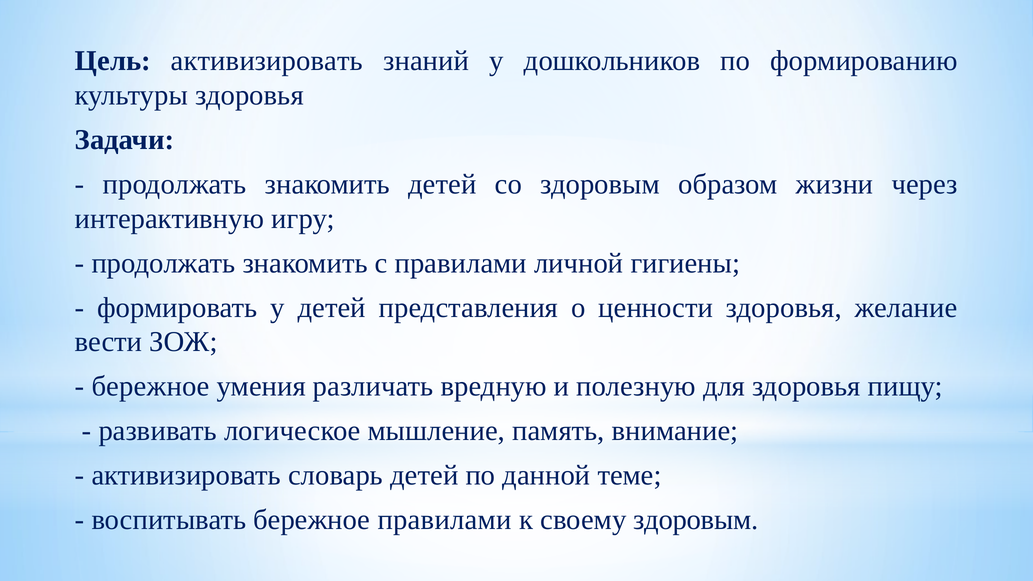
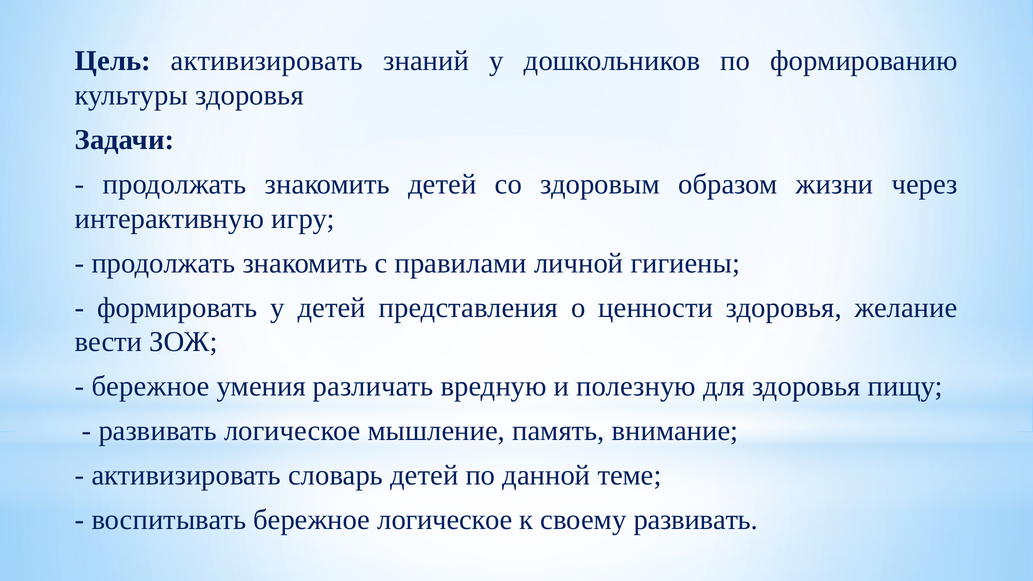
бережное правилами: правилами -> логическое
своему здоровым: здоровым -> развивать
